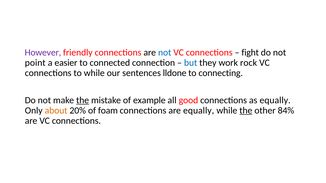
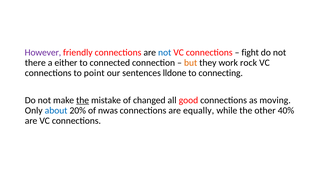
point: point -> there
easier: easier -> either
but colour: blue -> orange
to while: while -> point
example: example -> changed
as equally: equally -> moving
about colour: orange -> blue
foam: foam -> nwas
the at (246, 111) underline: present -> none
84%: 84% -> 40%
